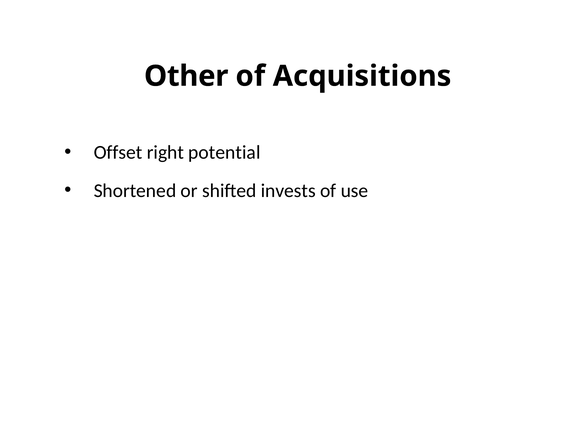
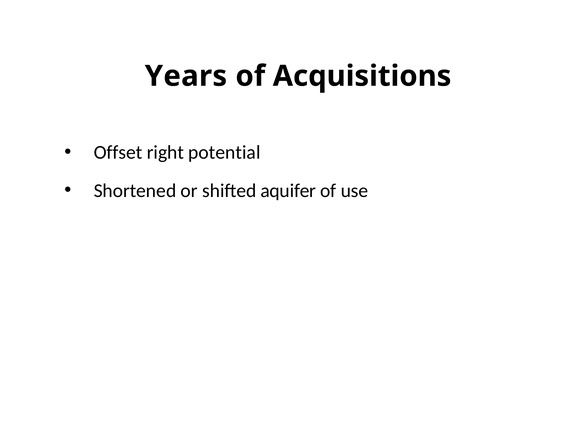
Other: Other -> Years
invests: invests -> aquifer
